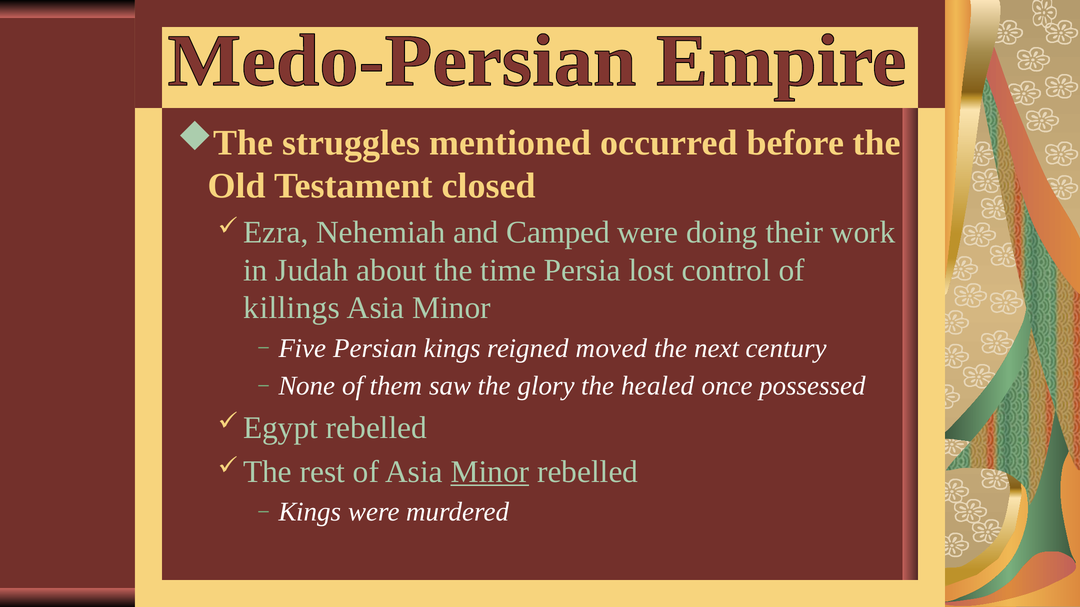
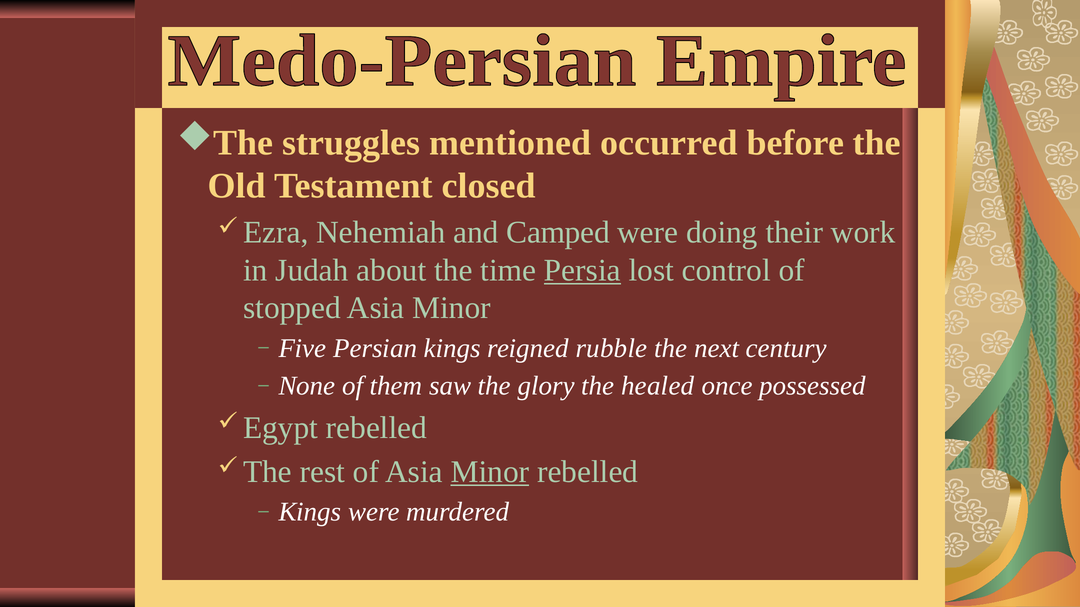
Persia underline: none -> present
killings: killings -> stopped
moved: moved -> rubble
